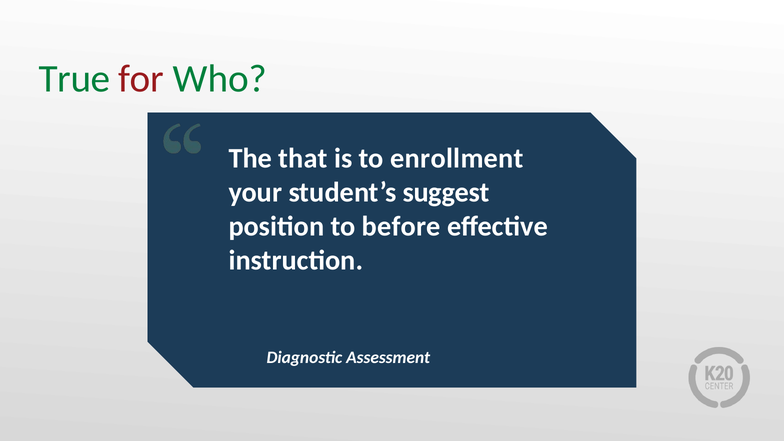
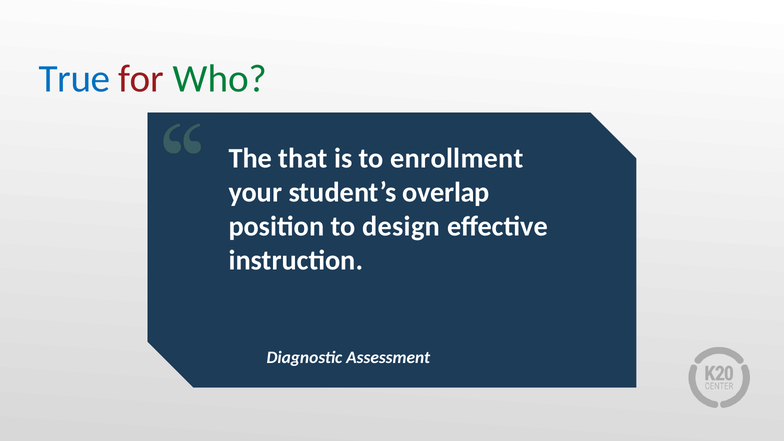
True colour: green -> blue
suggest: suggest -> overlap
before: before -> design
